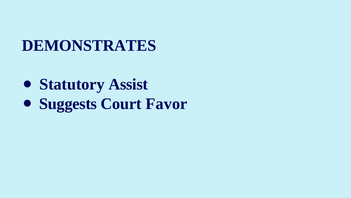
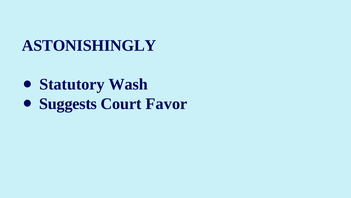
DEMONSTRATES: DEMONSTRATES -> ASTONISHINGLY
Assist: Assist -> Wash
